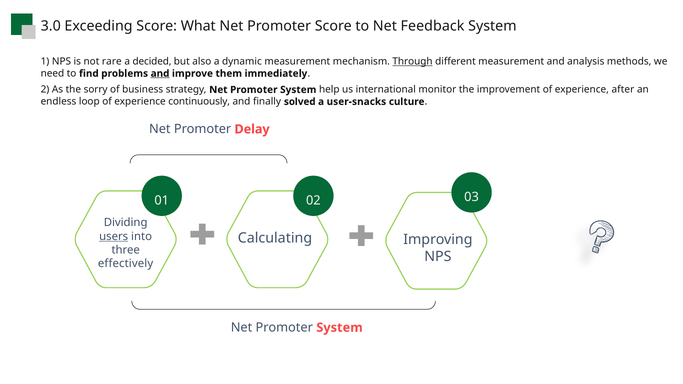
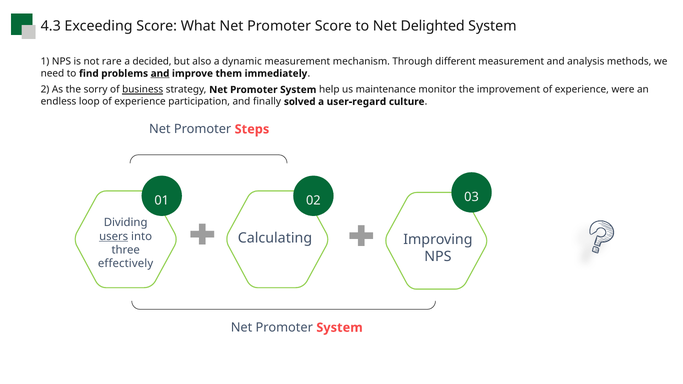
3.0: 3.0 -> 4.3
Feedback: Feedback -> Delighted
Through underline: present -> none
business underline: none -> present
international: international -> maintenance
after: after -> were
continuously: continuously -> participation
user-snacks: user-snacks -> user-regard
Delay: Delay -> Steps
